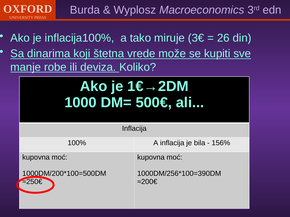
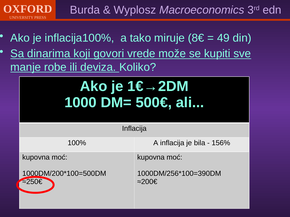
3€: 3€ -> 8€
26: 26 -> 49
štetna: štetna -> govori
